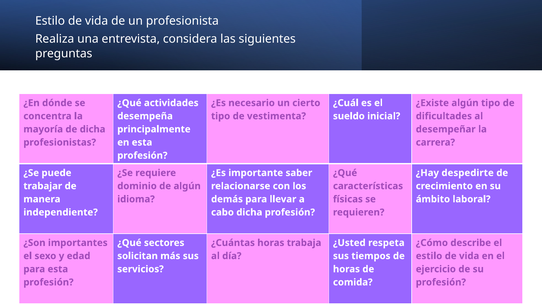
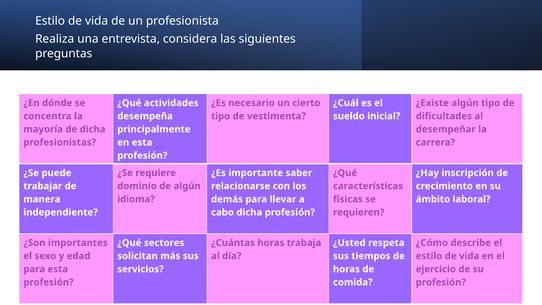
despedirte: despedirte -> inscripción
